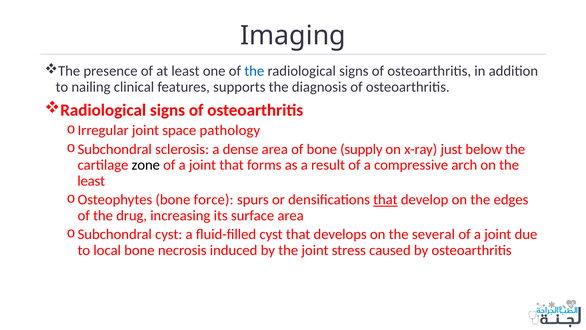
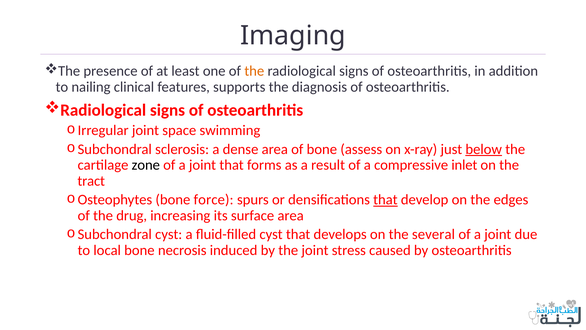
the at (254, 71) colour: blue -> orange
pathology: pathology -> swimming
supply: supply -> assess
below underline: none -> present
arch: arch -> inlet
least at (91, 181): least -> tract
